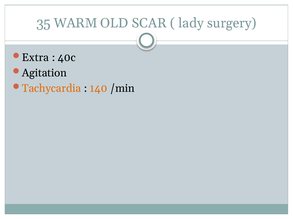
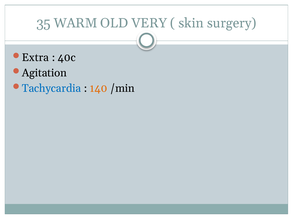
SCAR: SCAR -> VERY
lady: lady -> skin
Tachycardia colour: orange -> blue
